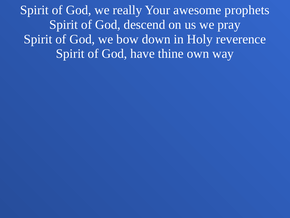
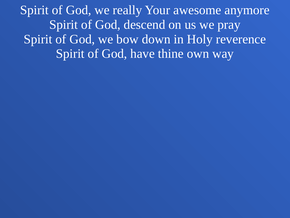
prophets: prophets -> anymore
